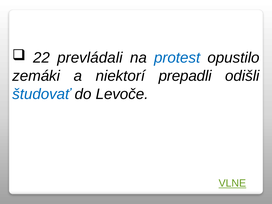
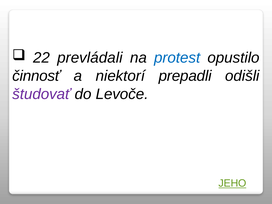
zemáki: zemáki -> činnosť
študovať colour: blue -> purple
VLNE: VLNE -> JEHO
